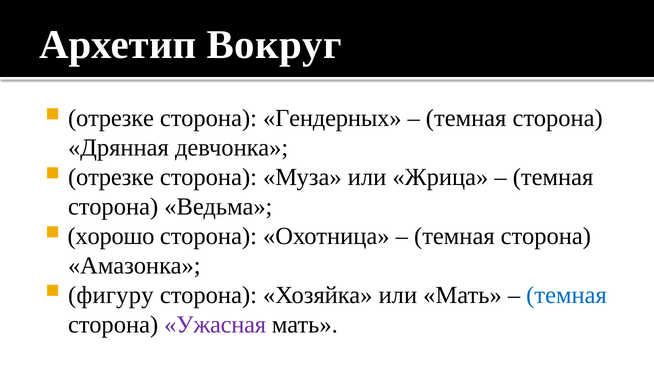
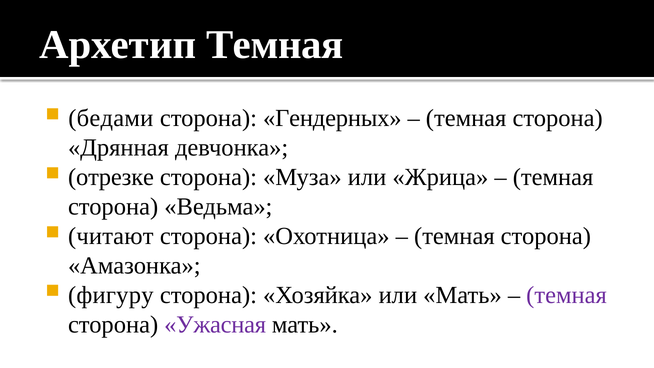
Архетип Вокруг: Вокруг -> Темная
отрезке at (111, 118): отрезке -> бедами
хорошо: хорошо -> читают
темная at (567, 295) colour: blue -> purple
